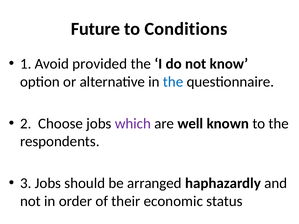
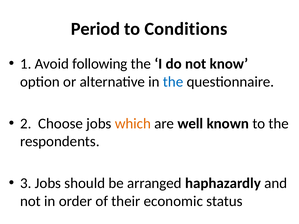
Future: Future -> Period
provided: provided -> following
which colour: purple -> orange
